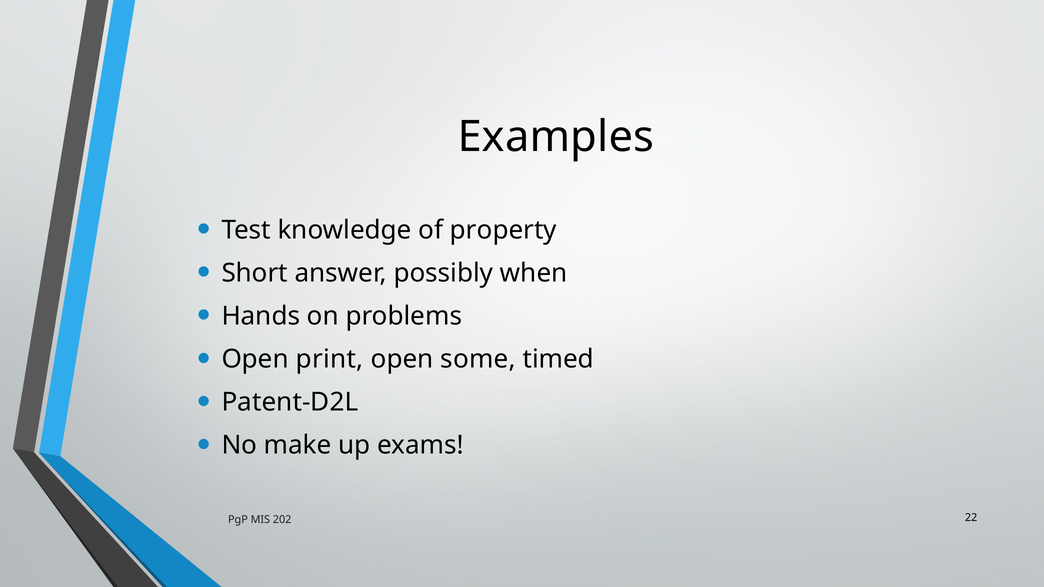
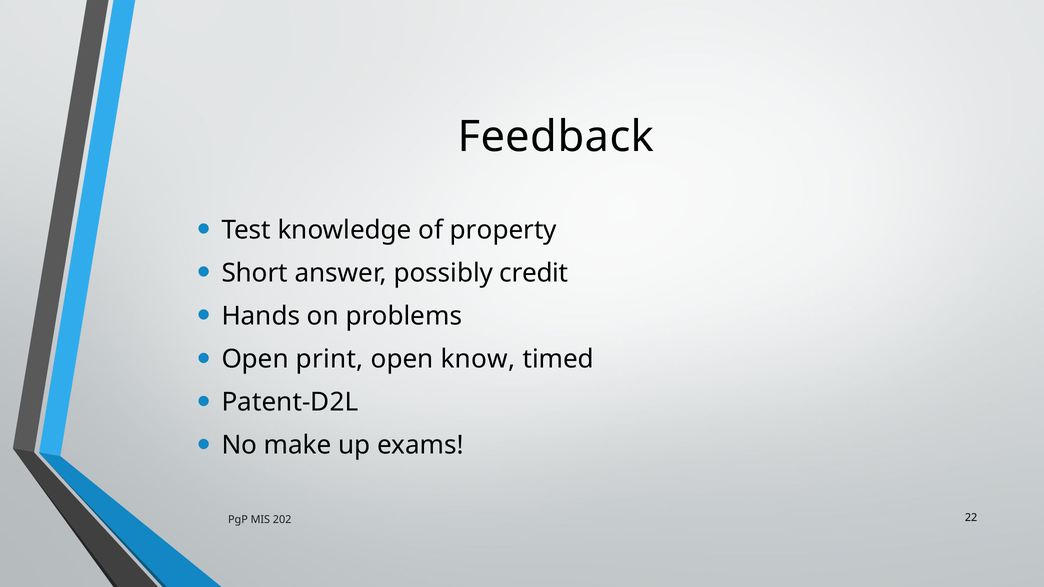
Examples: Examples -> Feedback
when: when -> credit
some: some -> know
